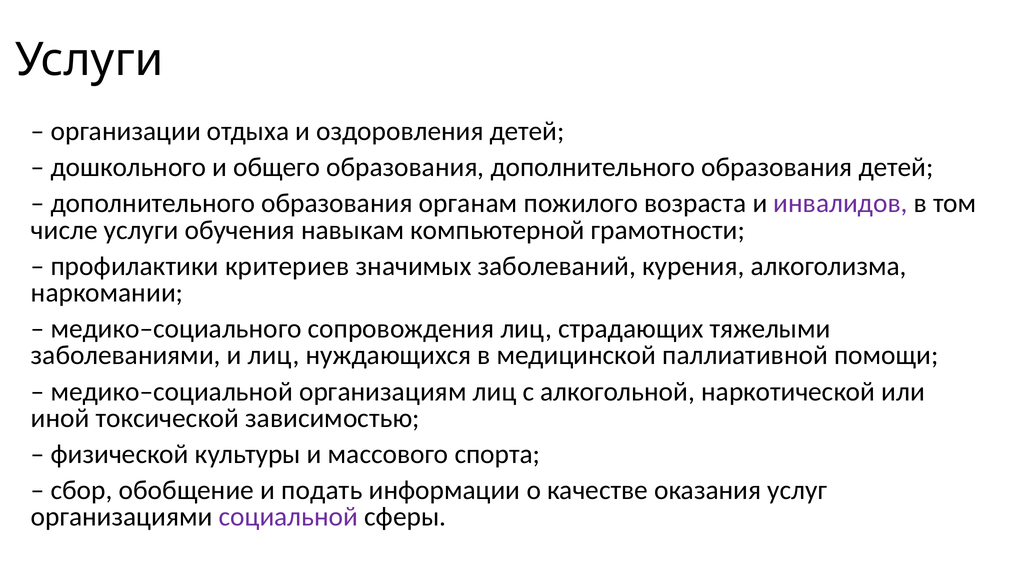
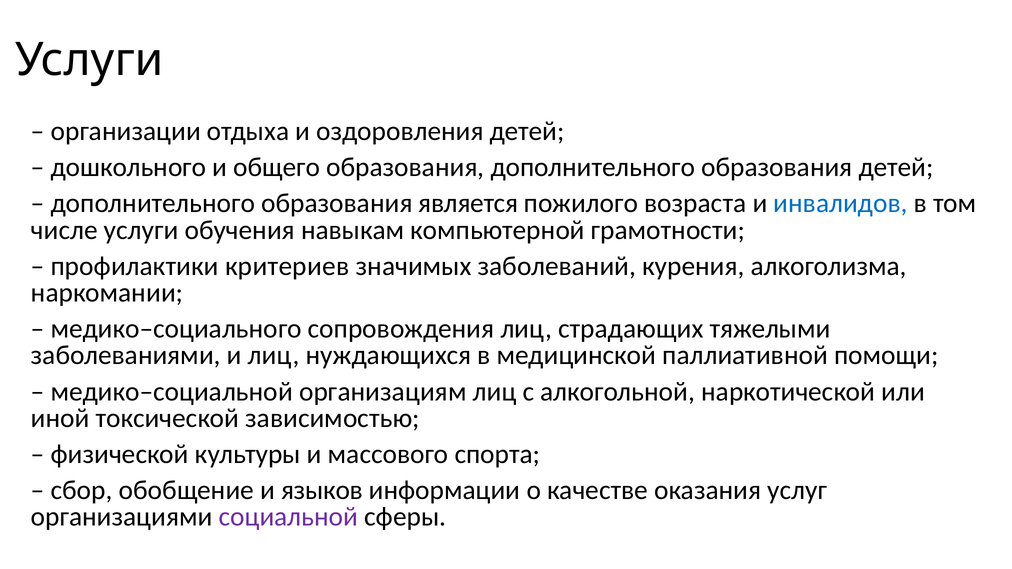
органам: органам -> является
инвалидов colour: purple -> blue
подать: подать -> языков
